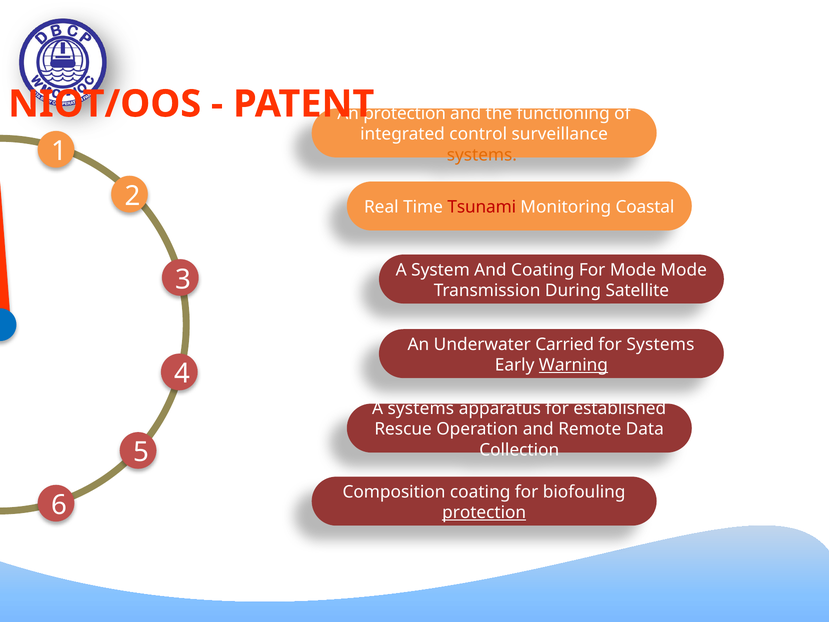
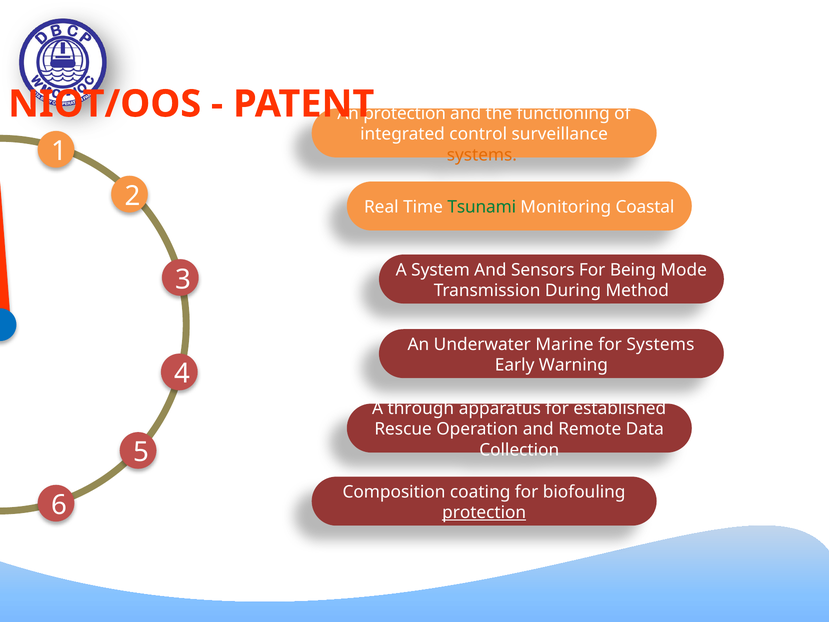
Tsunami colour: red -> green
And Coating: Coating -> Sensors
For Mode: Mode -> Being
Satellite: Satellite -> Method
Carried: Carried -> Marine
Warning underline: present -> none
A systems: systems -> through
